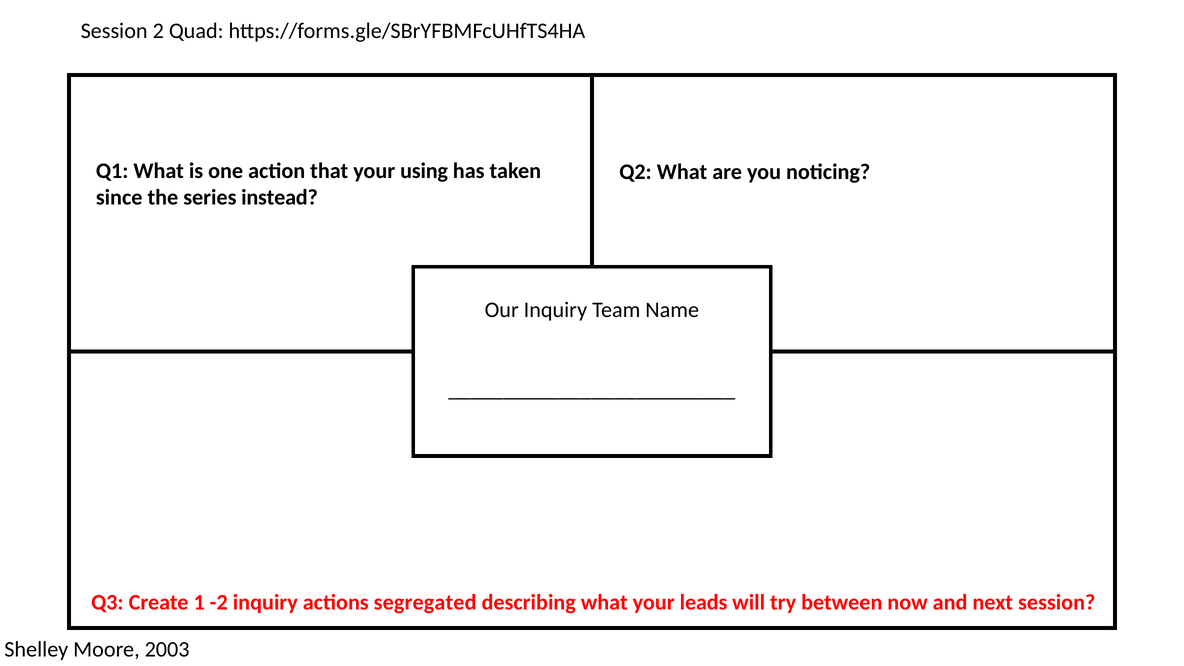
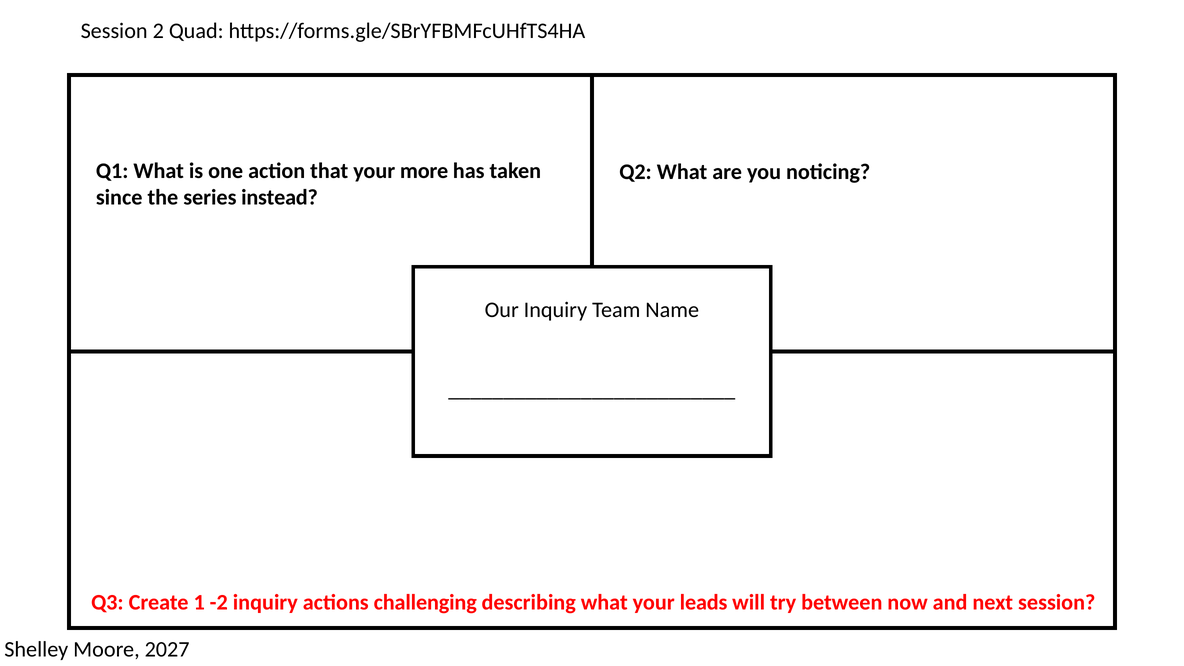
using: using -> more
segregated: segregated -> challenging
2003: 2003 -> 2027
